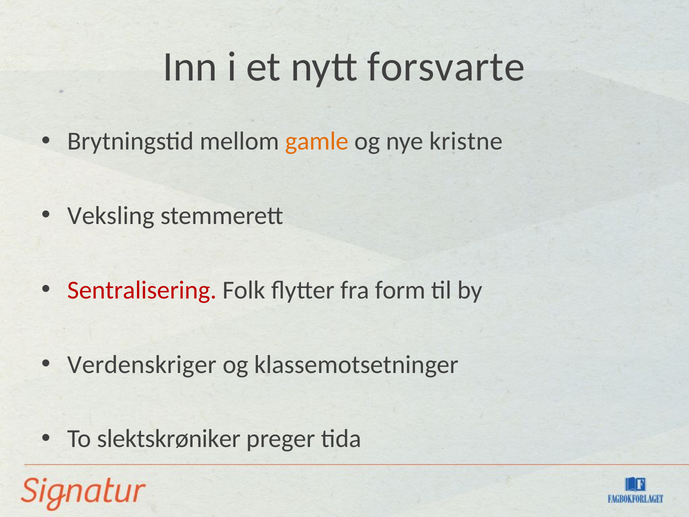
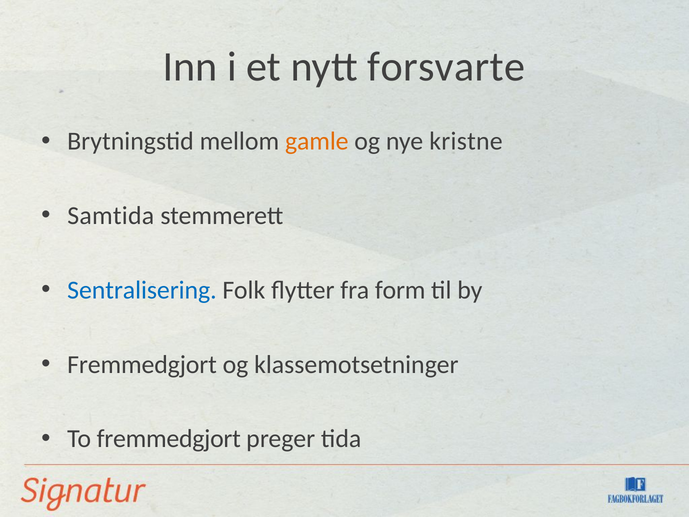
Veksling: Veksling -> Samtida
Sentralisering colour: red -> blue
Verdenskriger at (142, 364): Verdenskriger -> Fremmedgjort
To slektskrøniker: slektskrøniker -> fremmedgjort
